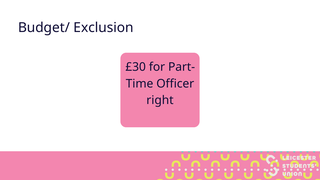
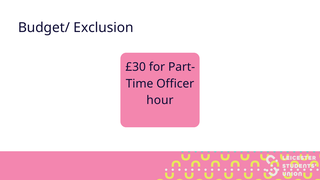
right: right -> hour
